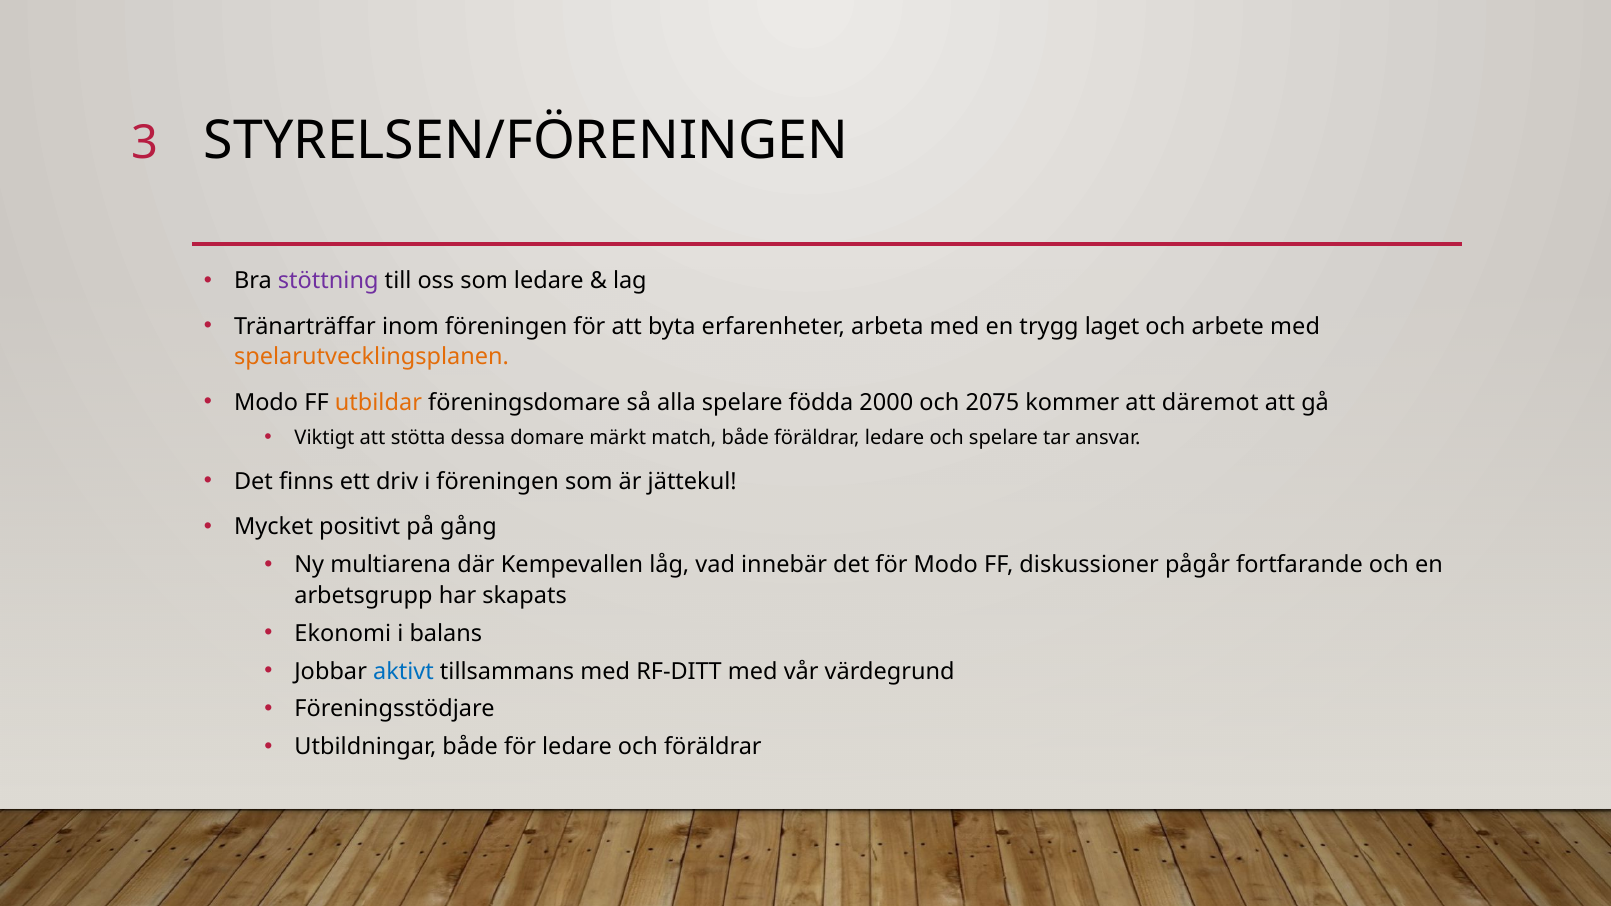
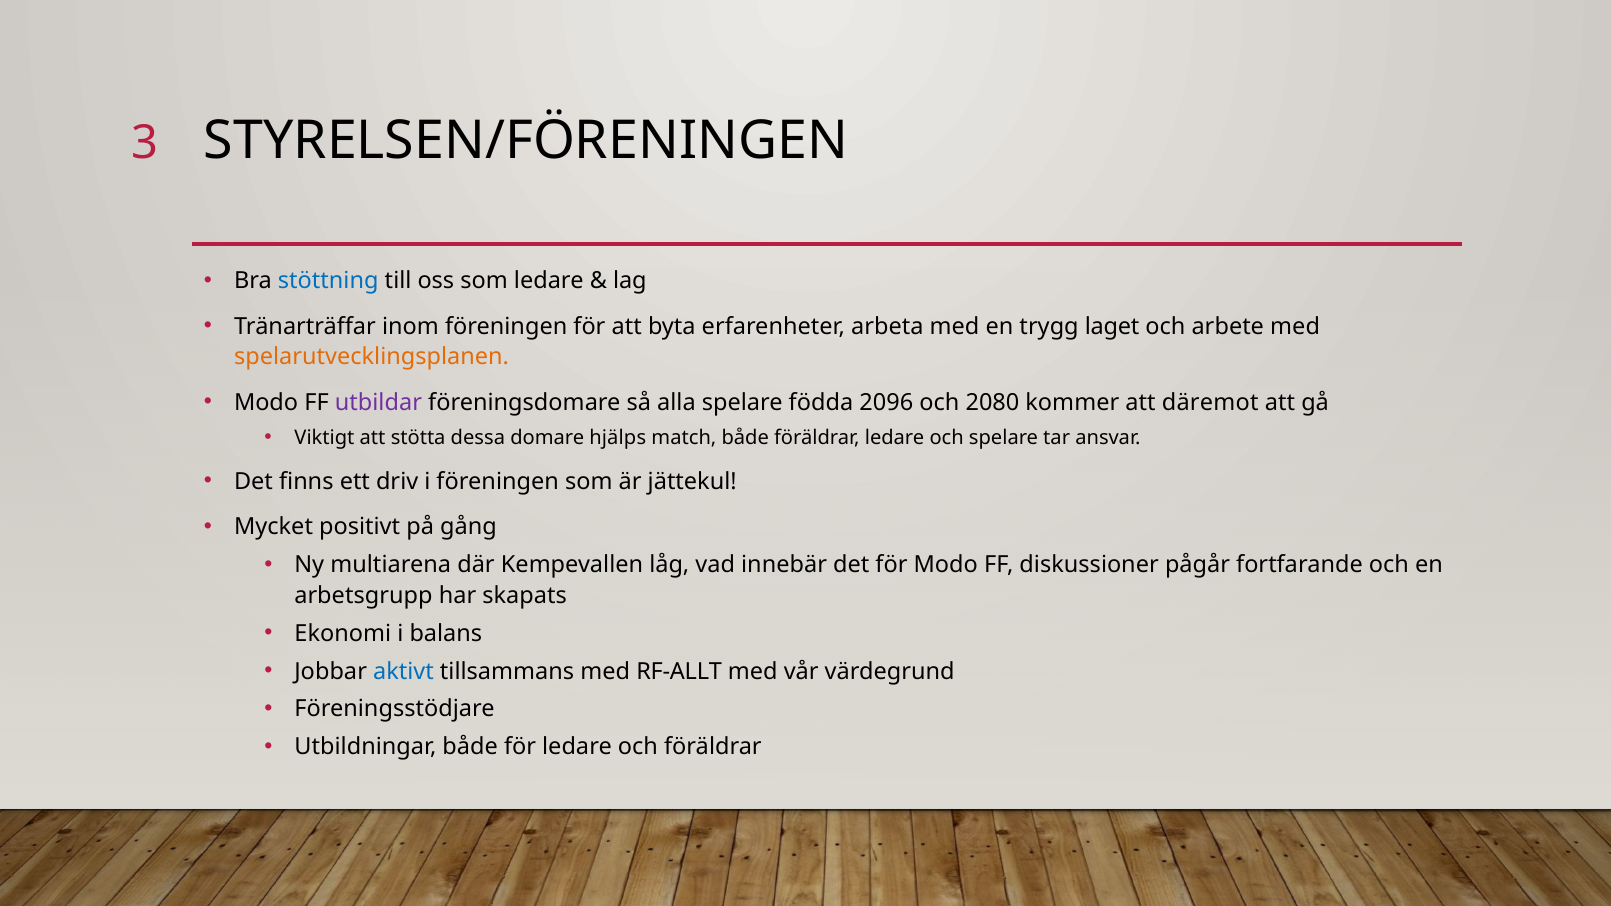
stöttning colour: purple -> blue
utbildar colour: orange -> purple
2000: 2000 -> 2096
2075: 2075 -> 2080
märkt: märkt -> hjälps
RF-DITT: RF-DITT -> RF-ALLT
